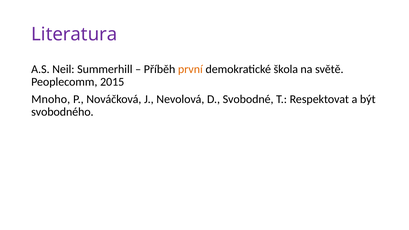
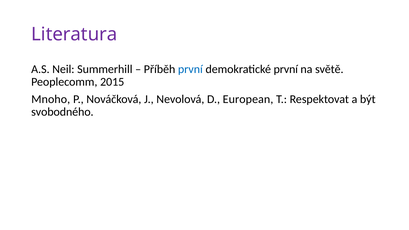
první at (190, 69) colour: orange -> blue
demokratické škola: škola -> první
Svobodné: Svobodné -> European
